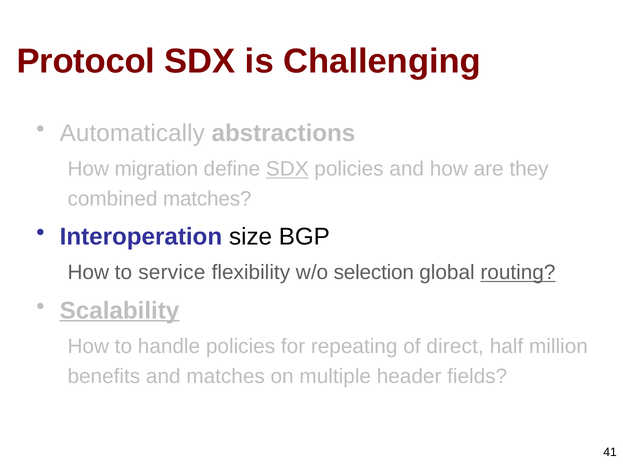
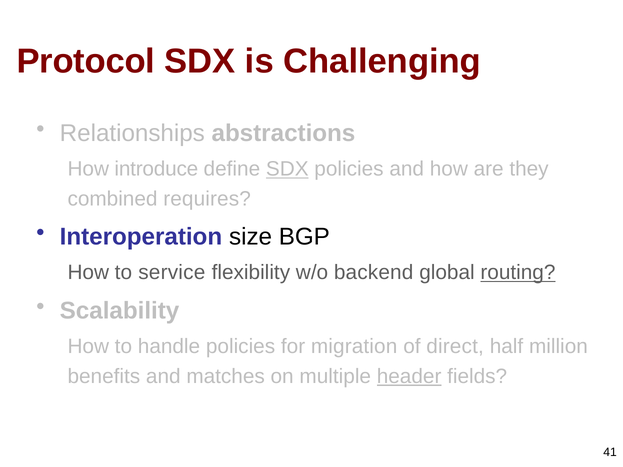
Automatically: Automatically -> Relationships
migration: migration -> introduce
combined matches: matches -> requires
selection: selection -> backend
Scalability underline: present -> none
repeating: repeating -> migration
header underline: none -> present
